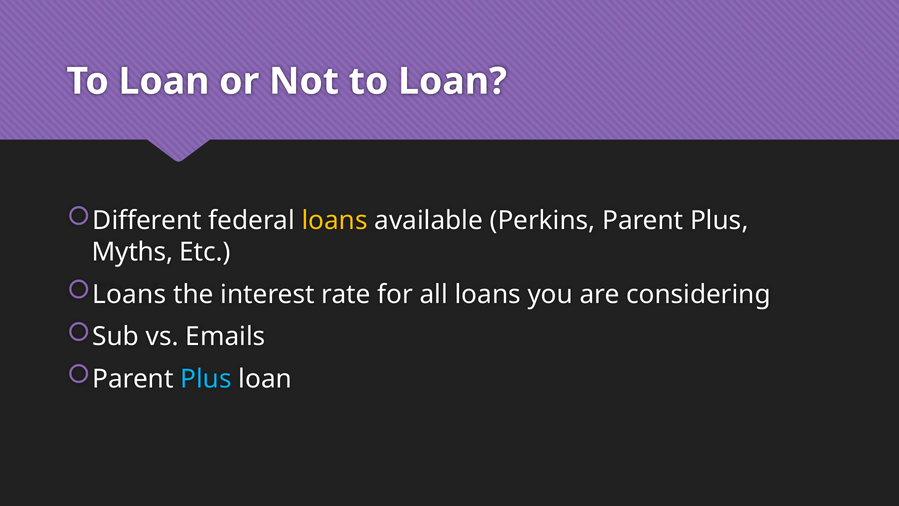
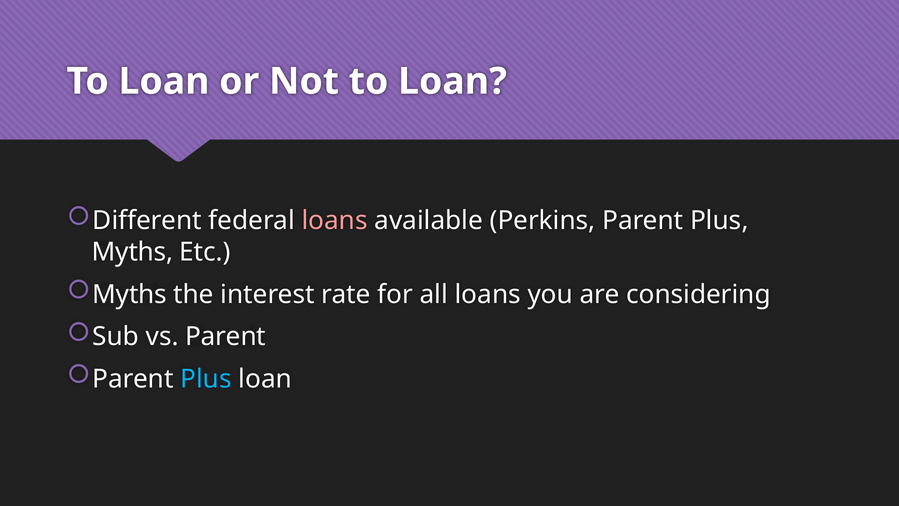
loans at (335, 221) colour: yellow -> pink
Loans at (129, 294): Loans -> Myths
vs Emails: Emails -> Parent
